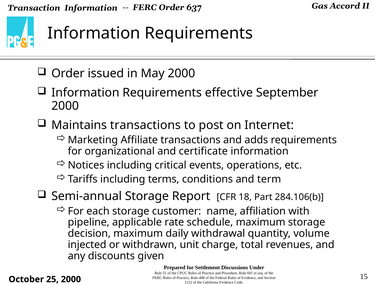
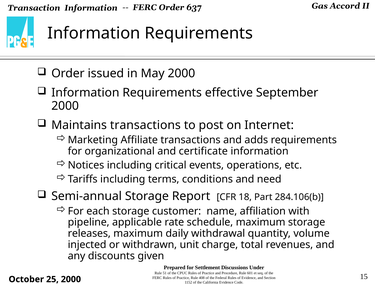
term: term -> need
decision: decision -> releases
